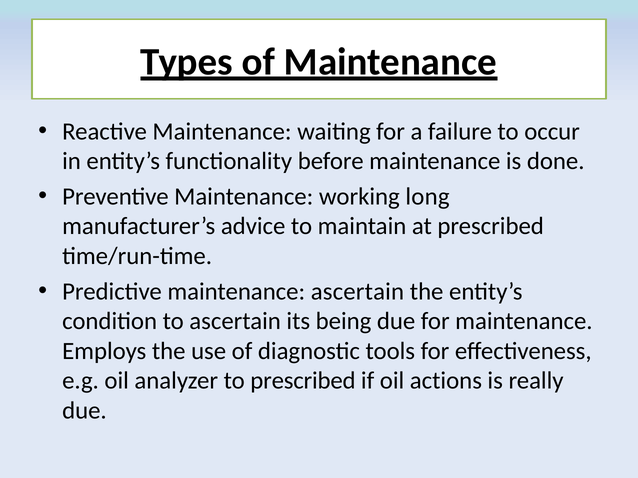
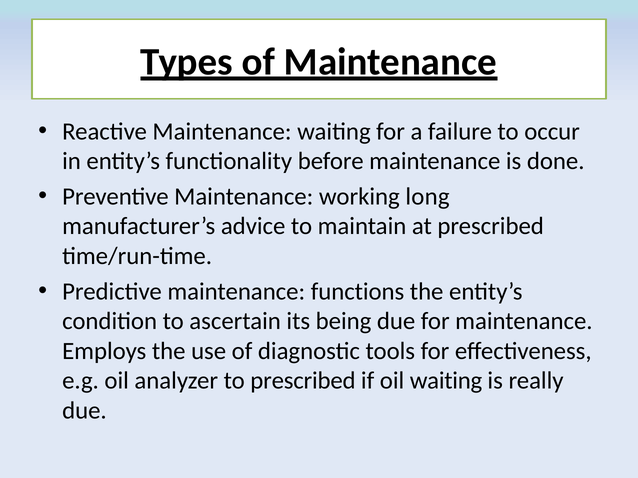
maintenance ascertain: ascertain -> functions
oil actions: actions -> waiting
